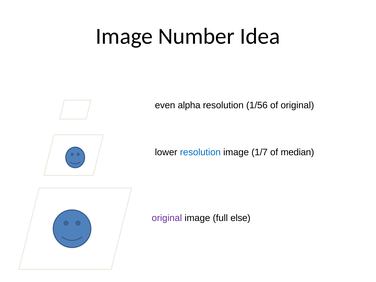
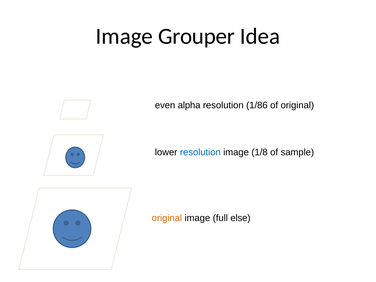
Number: Number -> Grouper
1/56: 1/56 -> 1/86
1/7: 1/7 -> 1/8
median: median -> sample
original at (167, 218) colour: purple -> orange
